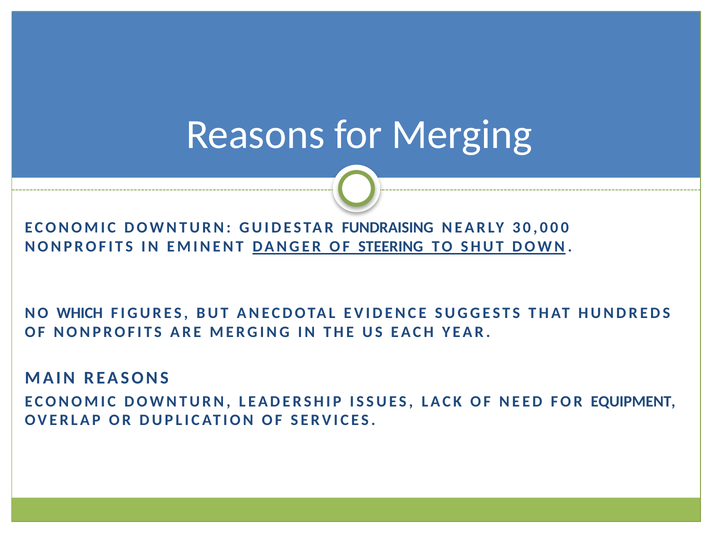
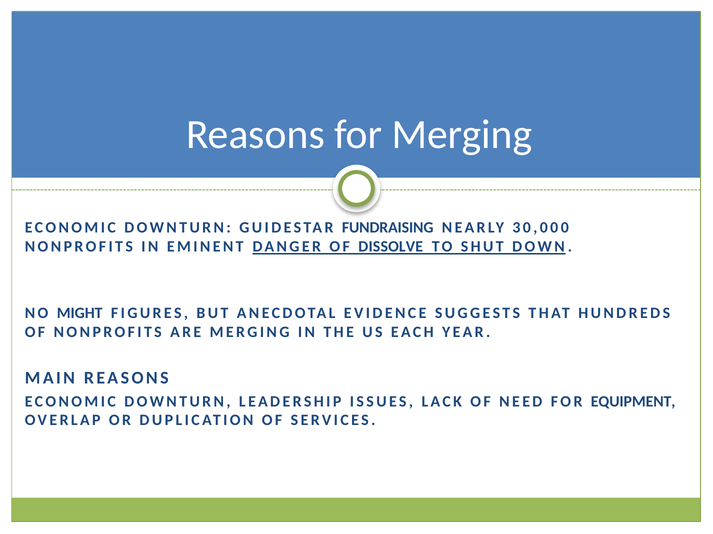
STEERING: STEERING -> DISSOLVE
WHICH: WHICH -> MIGHT
